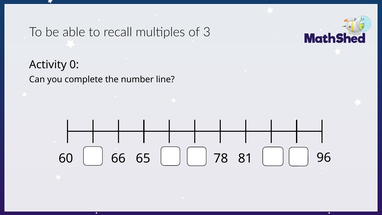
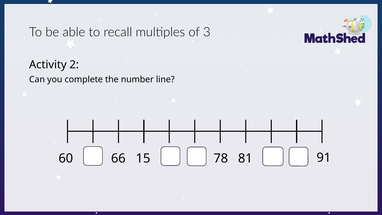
0: 0 -> 2
65: 65 -> 15
96: 96 -> 91
